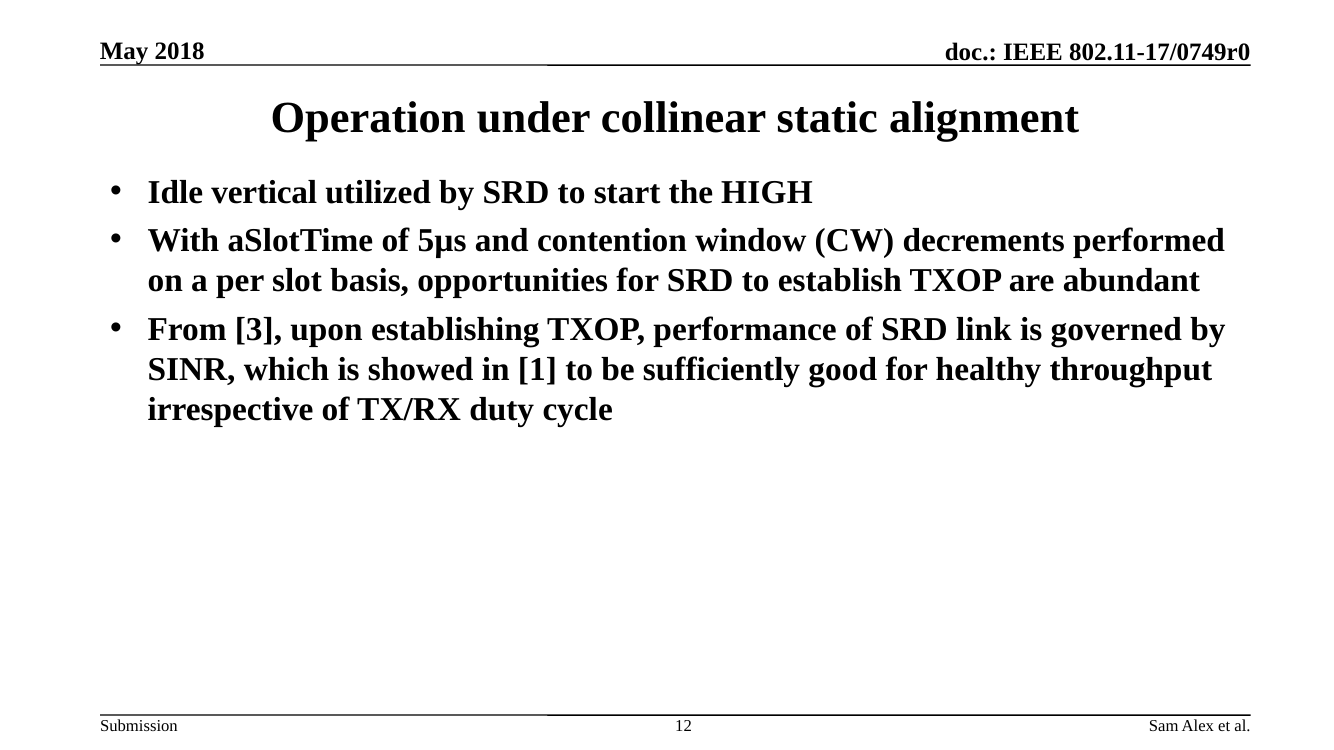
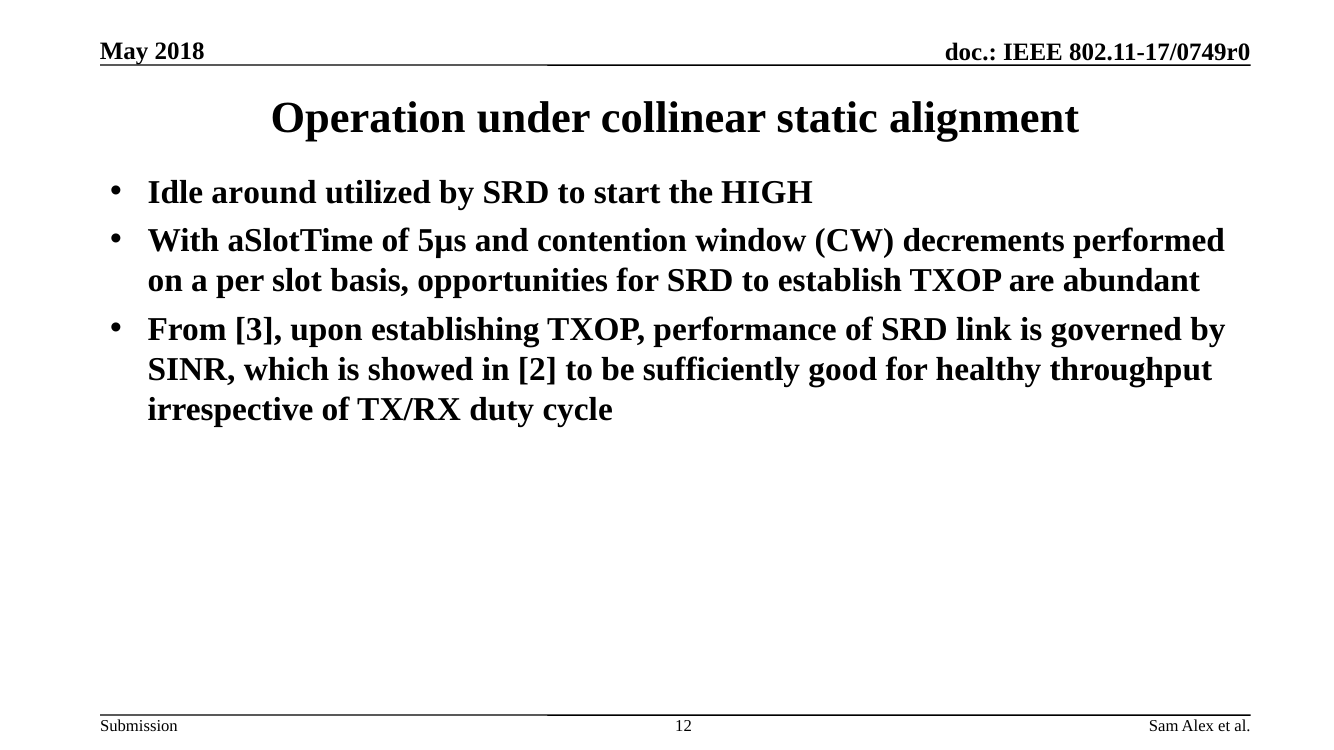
vertical: vertical -> around
1: 1 -> 2
